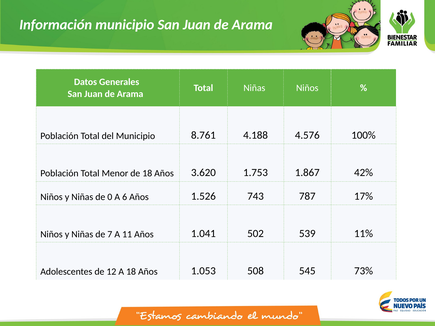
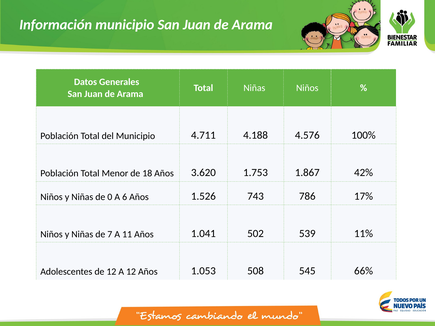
8.761: 8.761 -> 4.711
787: 787 -> 786
A 18: 18 -> 12
73%: 73% -> 66%
